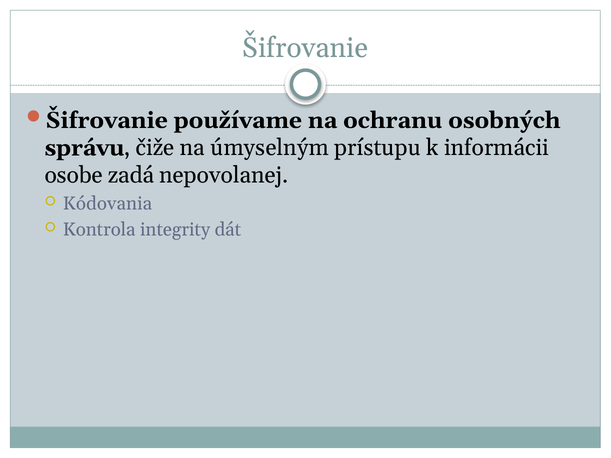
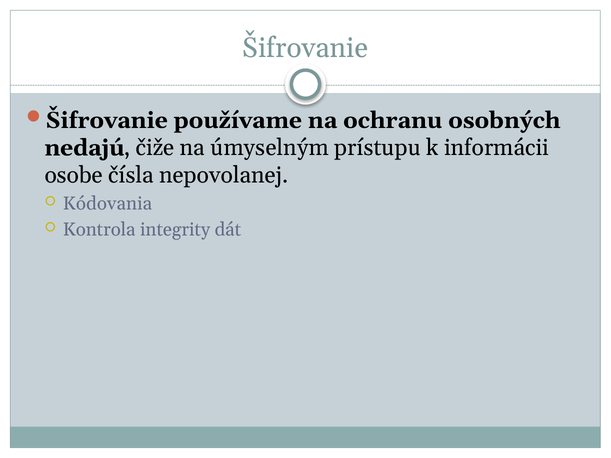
správu: správu -> nedajú
zadá: zadá -> čísla
